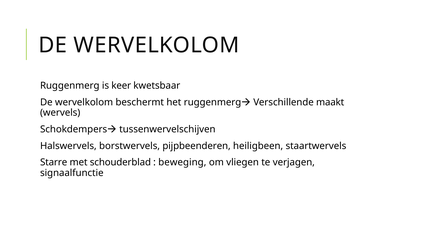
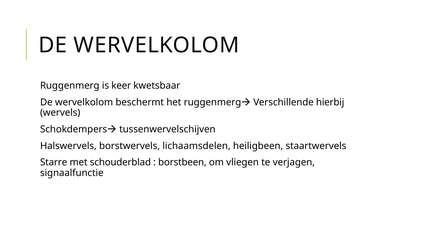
maakt: maakt -> hierbij
pijpbeenderen: pijpbeenderen -> lichaamsdelen
beweging: beweging -> borstbeen
